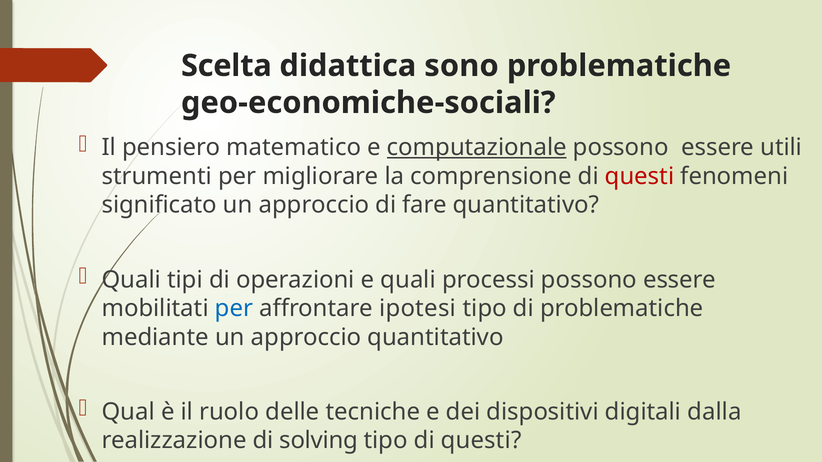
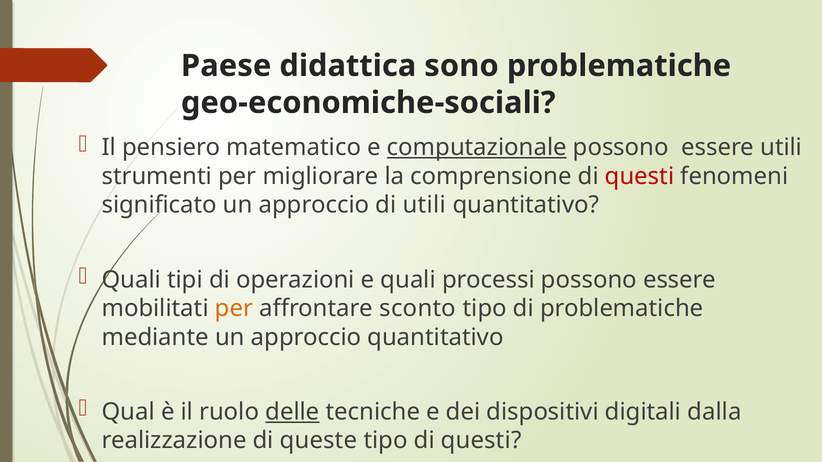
Scelta: Scelta -> Paese
di fare: fare -> utili
per at (234, 309) colour: blue -> orange
ipotesi: ipotesi -> sconto
delle underline: none -> present
solving: solving -> queste
